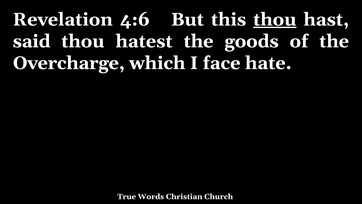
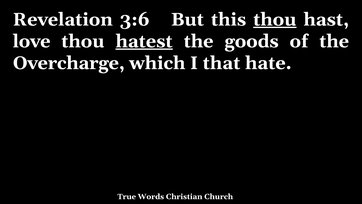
4:6: 4:6 -> 3:6
said: said -> love
hatest underline: none -> present
face: face -> that
